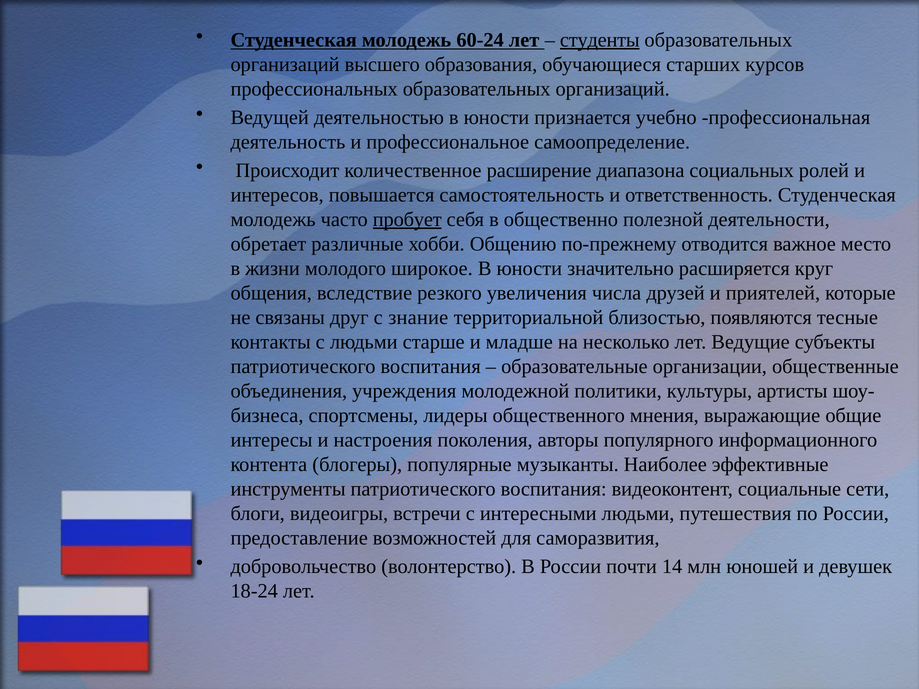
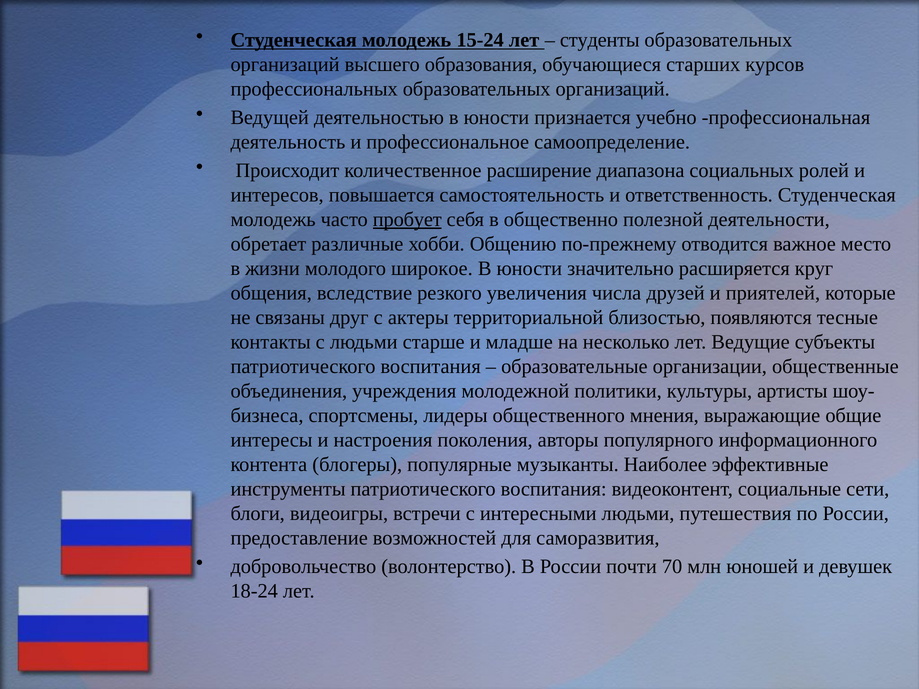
60-24: 60-24 -> 15-24
студенты underline: present -> none
знание: знание -> актеры
14: 14 -> 70
